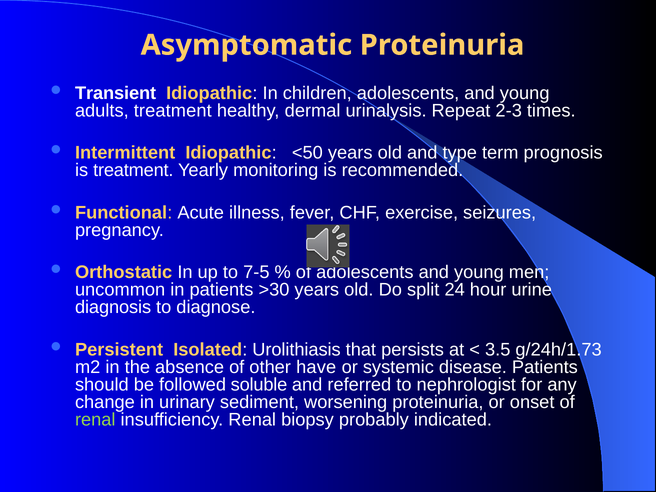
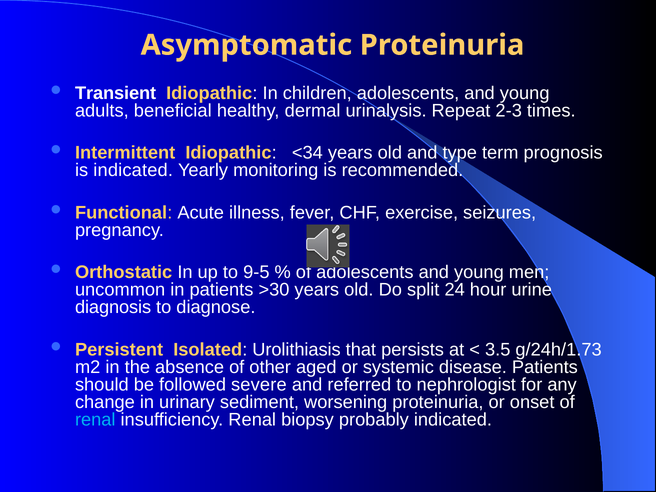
adults treatment: treatment -> beneficial
<50: <50 -> <34
is treatment: treatment -> indicated
7-5: 7-5 -> 9-5
have: have -> aged
soluble: soluble -> severe
renal at (95, 420) colour: light green -> light blue
